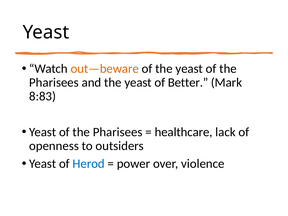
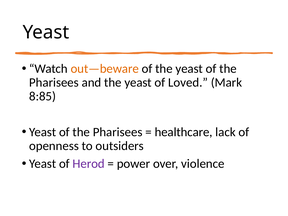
Better: Better -> Loved
8:83: 8:83 -> 8:85
Herod colour: blue -> purple
